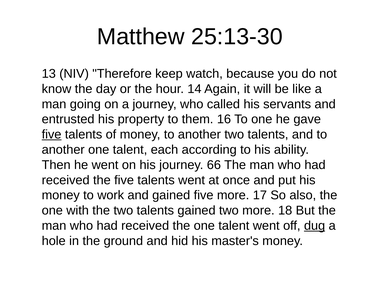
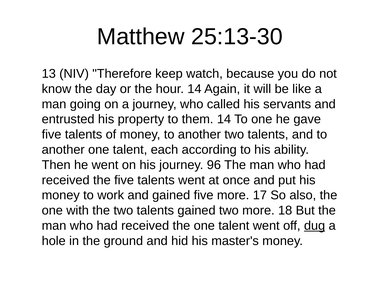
them 16: 16 -> 14
five at (52, 134) underline: present -> none
66: 66 -> 96
